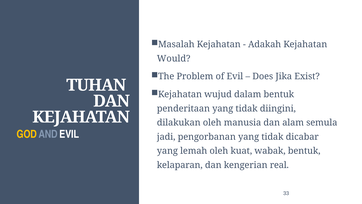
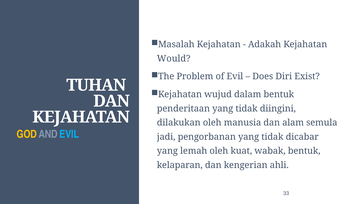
Jika: Jika -> Diri
EVIL at (69, 134) colour: white -> light blue
real: real -> ahli
